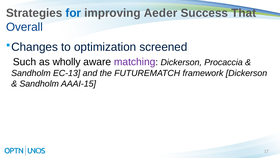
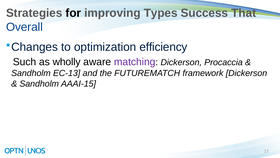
for colour: blue -> black
Aeder: Aeder -> Types
screened: screened -> efficiency
